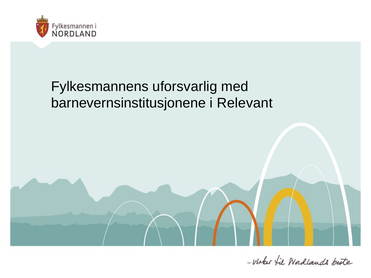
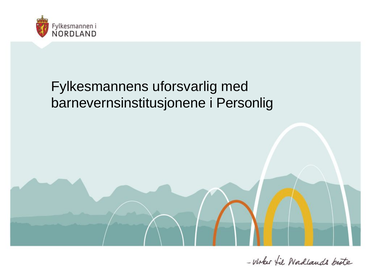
Relevant: Relevant -> Personlig
